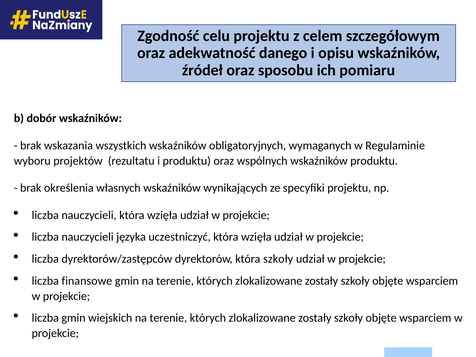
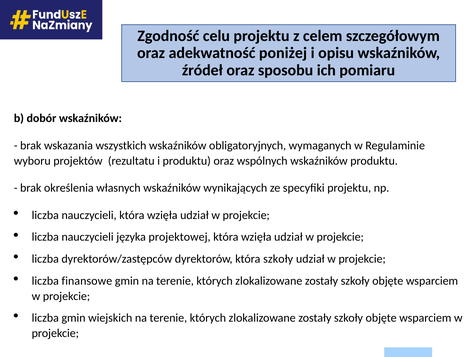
danego: danego -> poniżej
uczestniczyć: uczestniczyć -> projektowej
